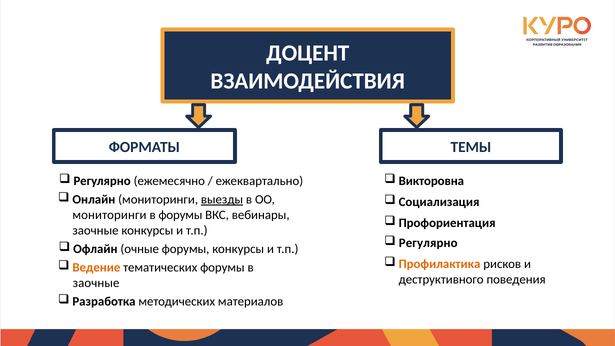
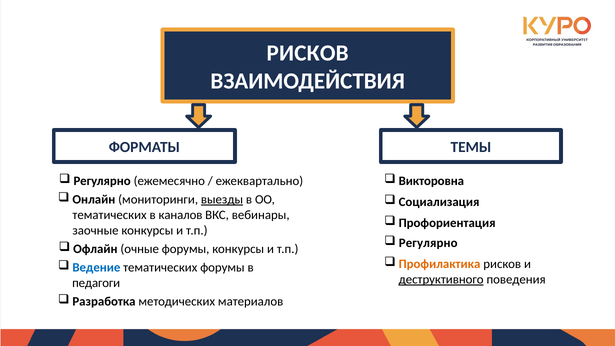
ДОЦЕНТ at (308, 53): ДОЦЕНТ -> РИСКОВ
мониторинги at (109, 215): мониторинги -> тематических
в форумы: форумы -> каналов
Ведение colour: orange -> blue
деструктивного underline: none -> present
заочные at (96, 283): заочные -> педагоги
